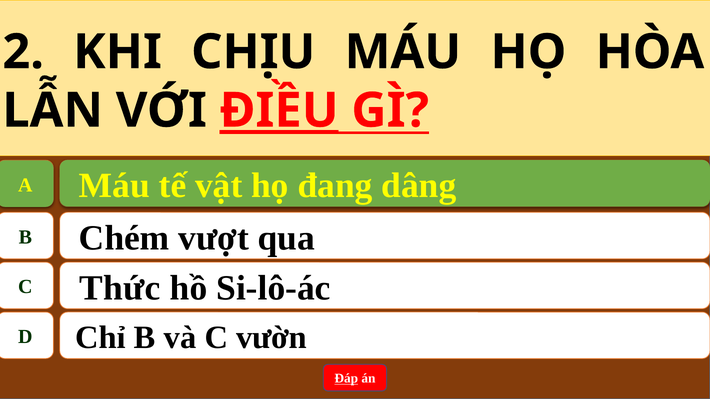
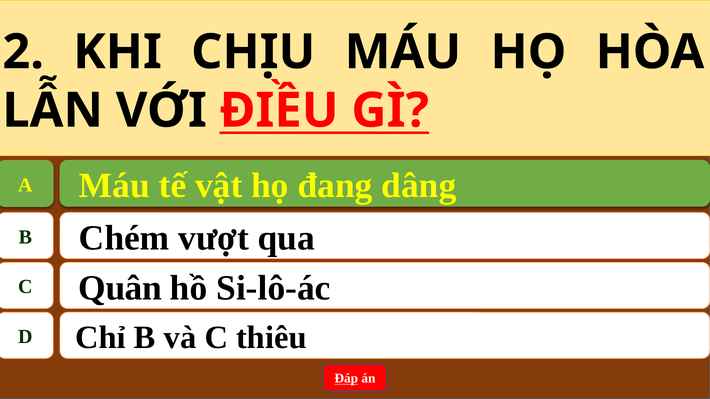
ĐIỀU underline: present -> none
Thức: Thức -> Quân
vườn: vườn -> thiêu
